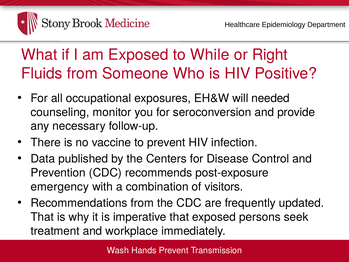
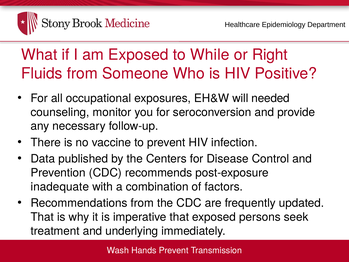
emergency: emergency -> inadequate
visitors: visitors -> factors
workplace: workplace -> underlying
